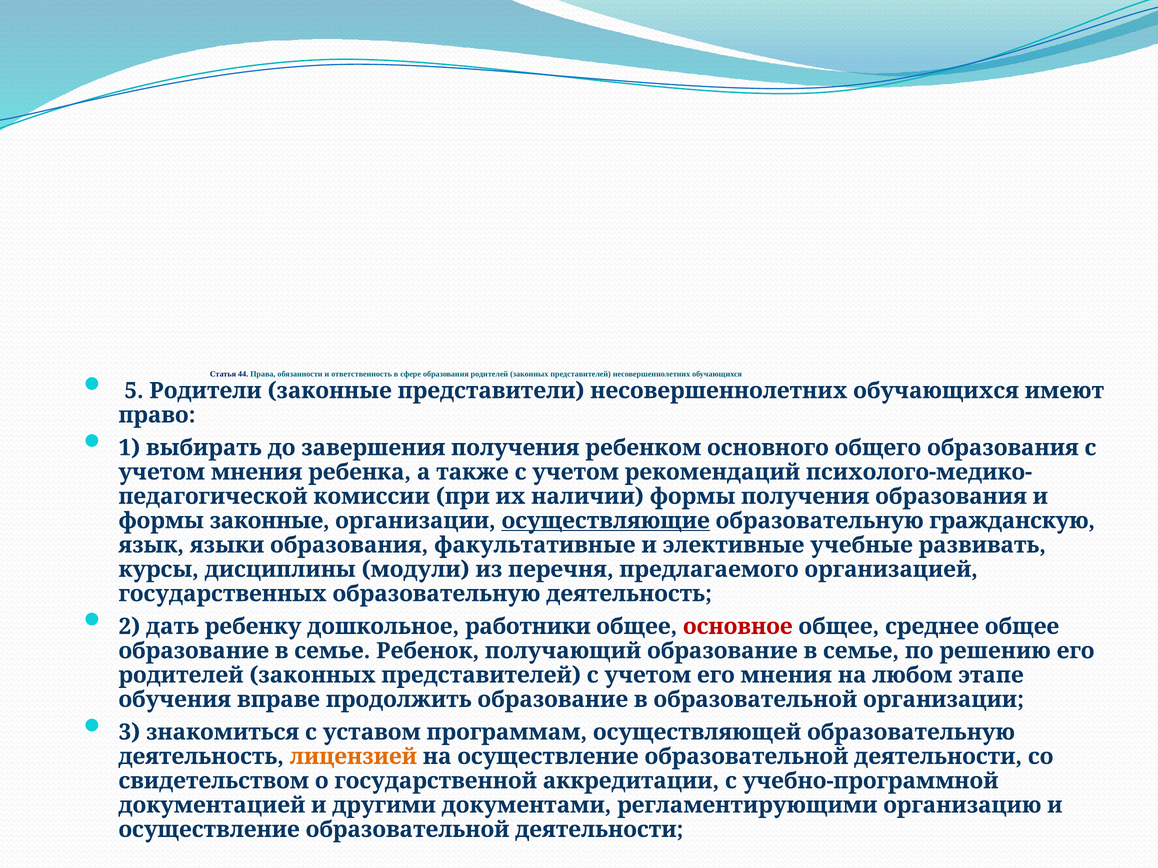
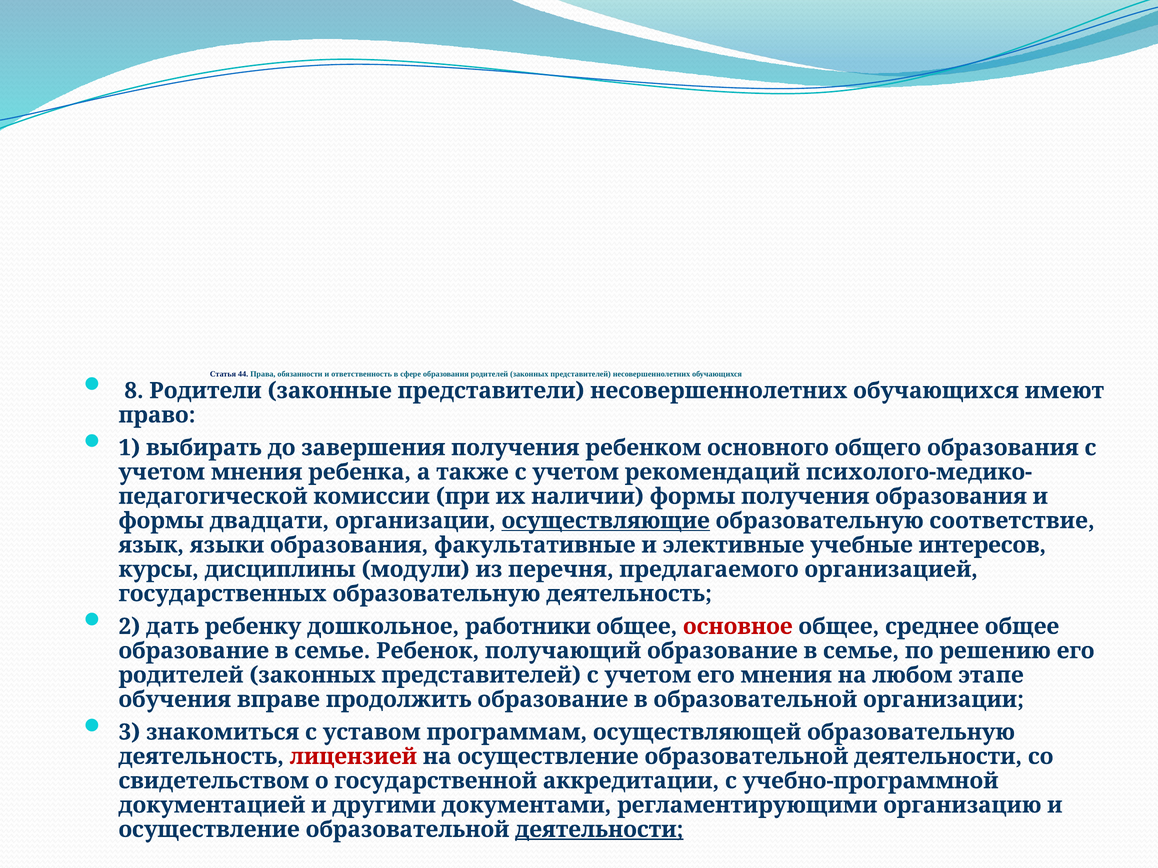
5: 5 -> 8
формы законные: законные -> двадцати
гражданскую: гражданскую -> соответствие
развивать: развивать -> интересов
лицензией colour: orange -> red
деятельности at (599, 830) underline: none -> present
